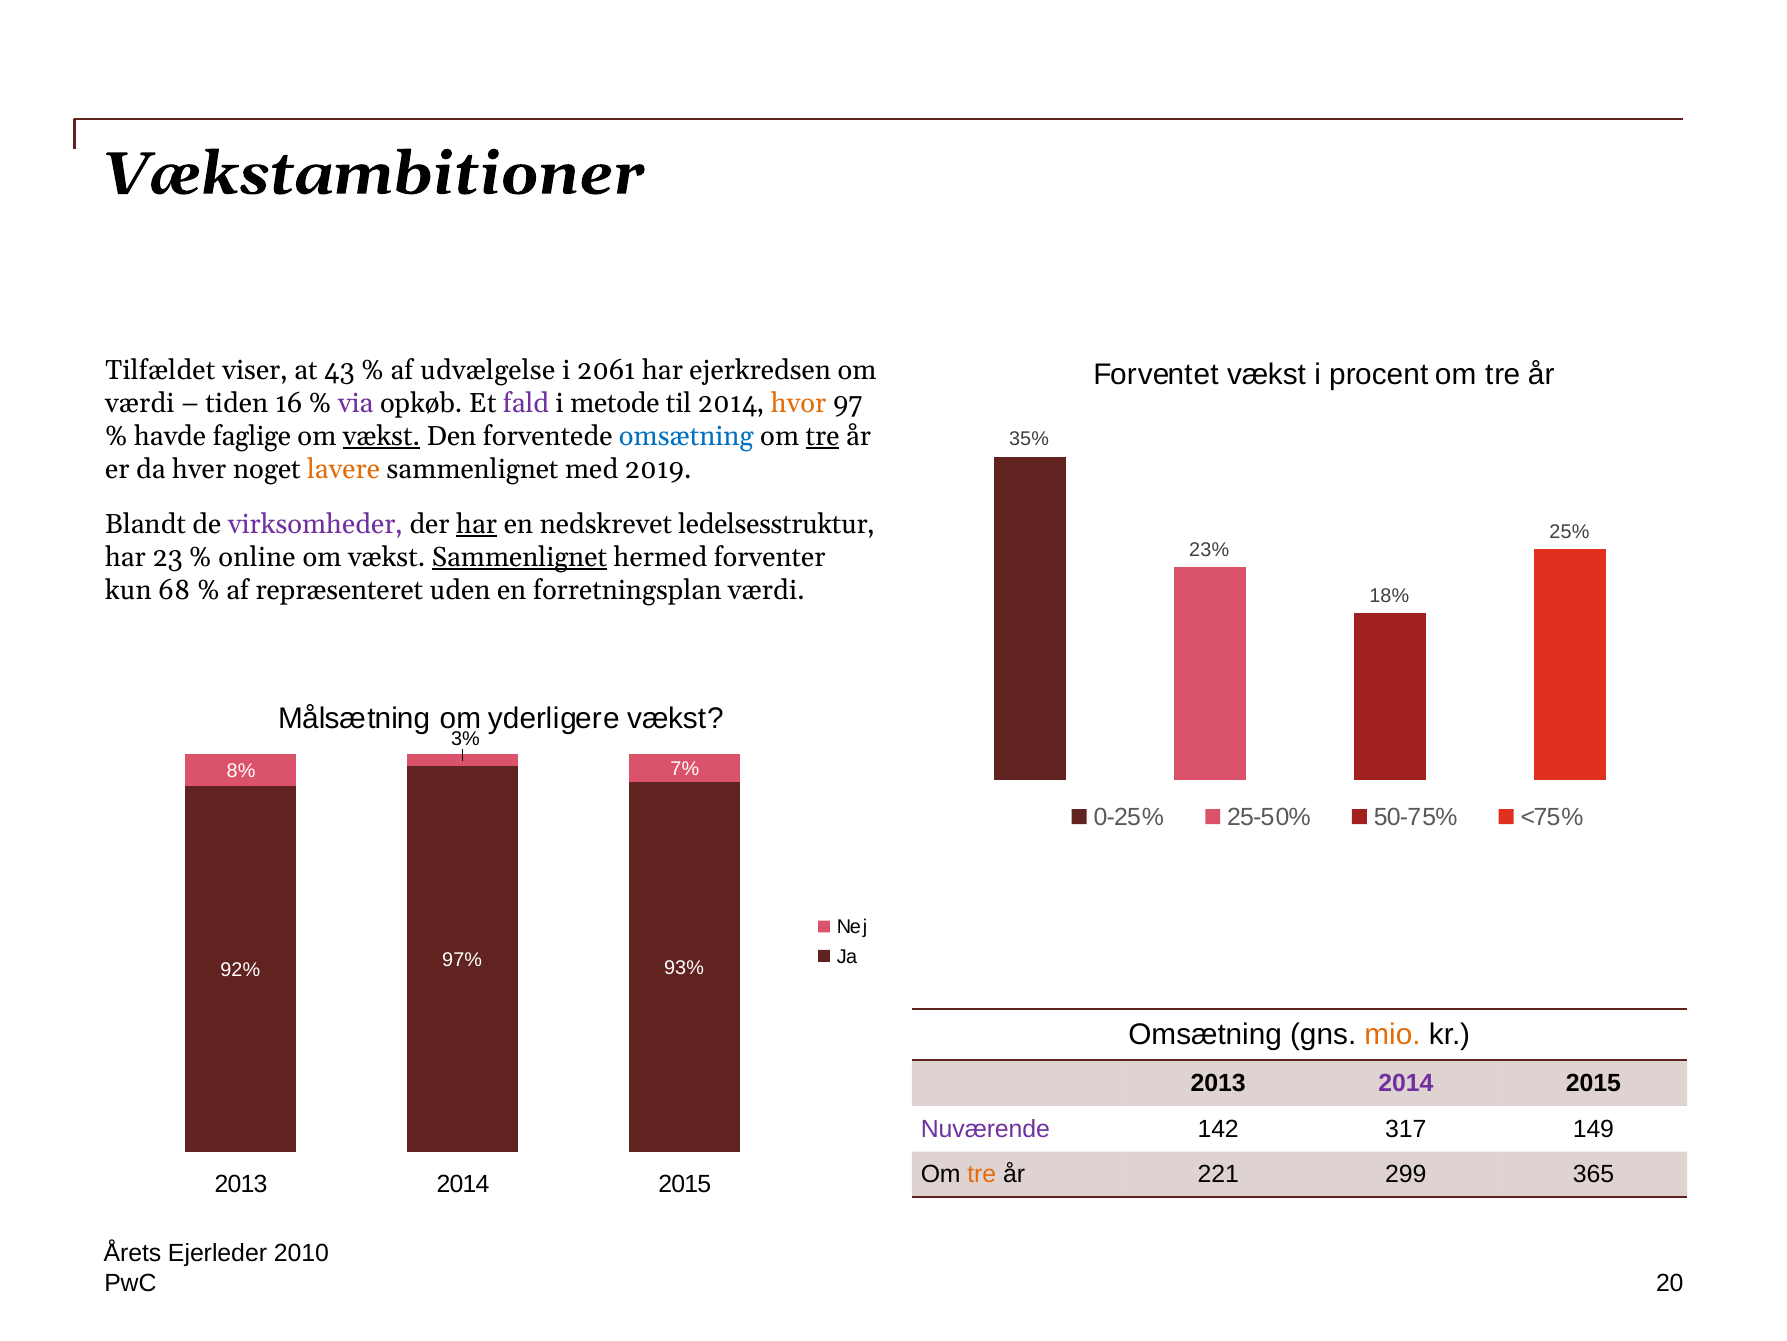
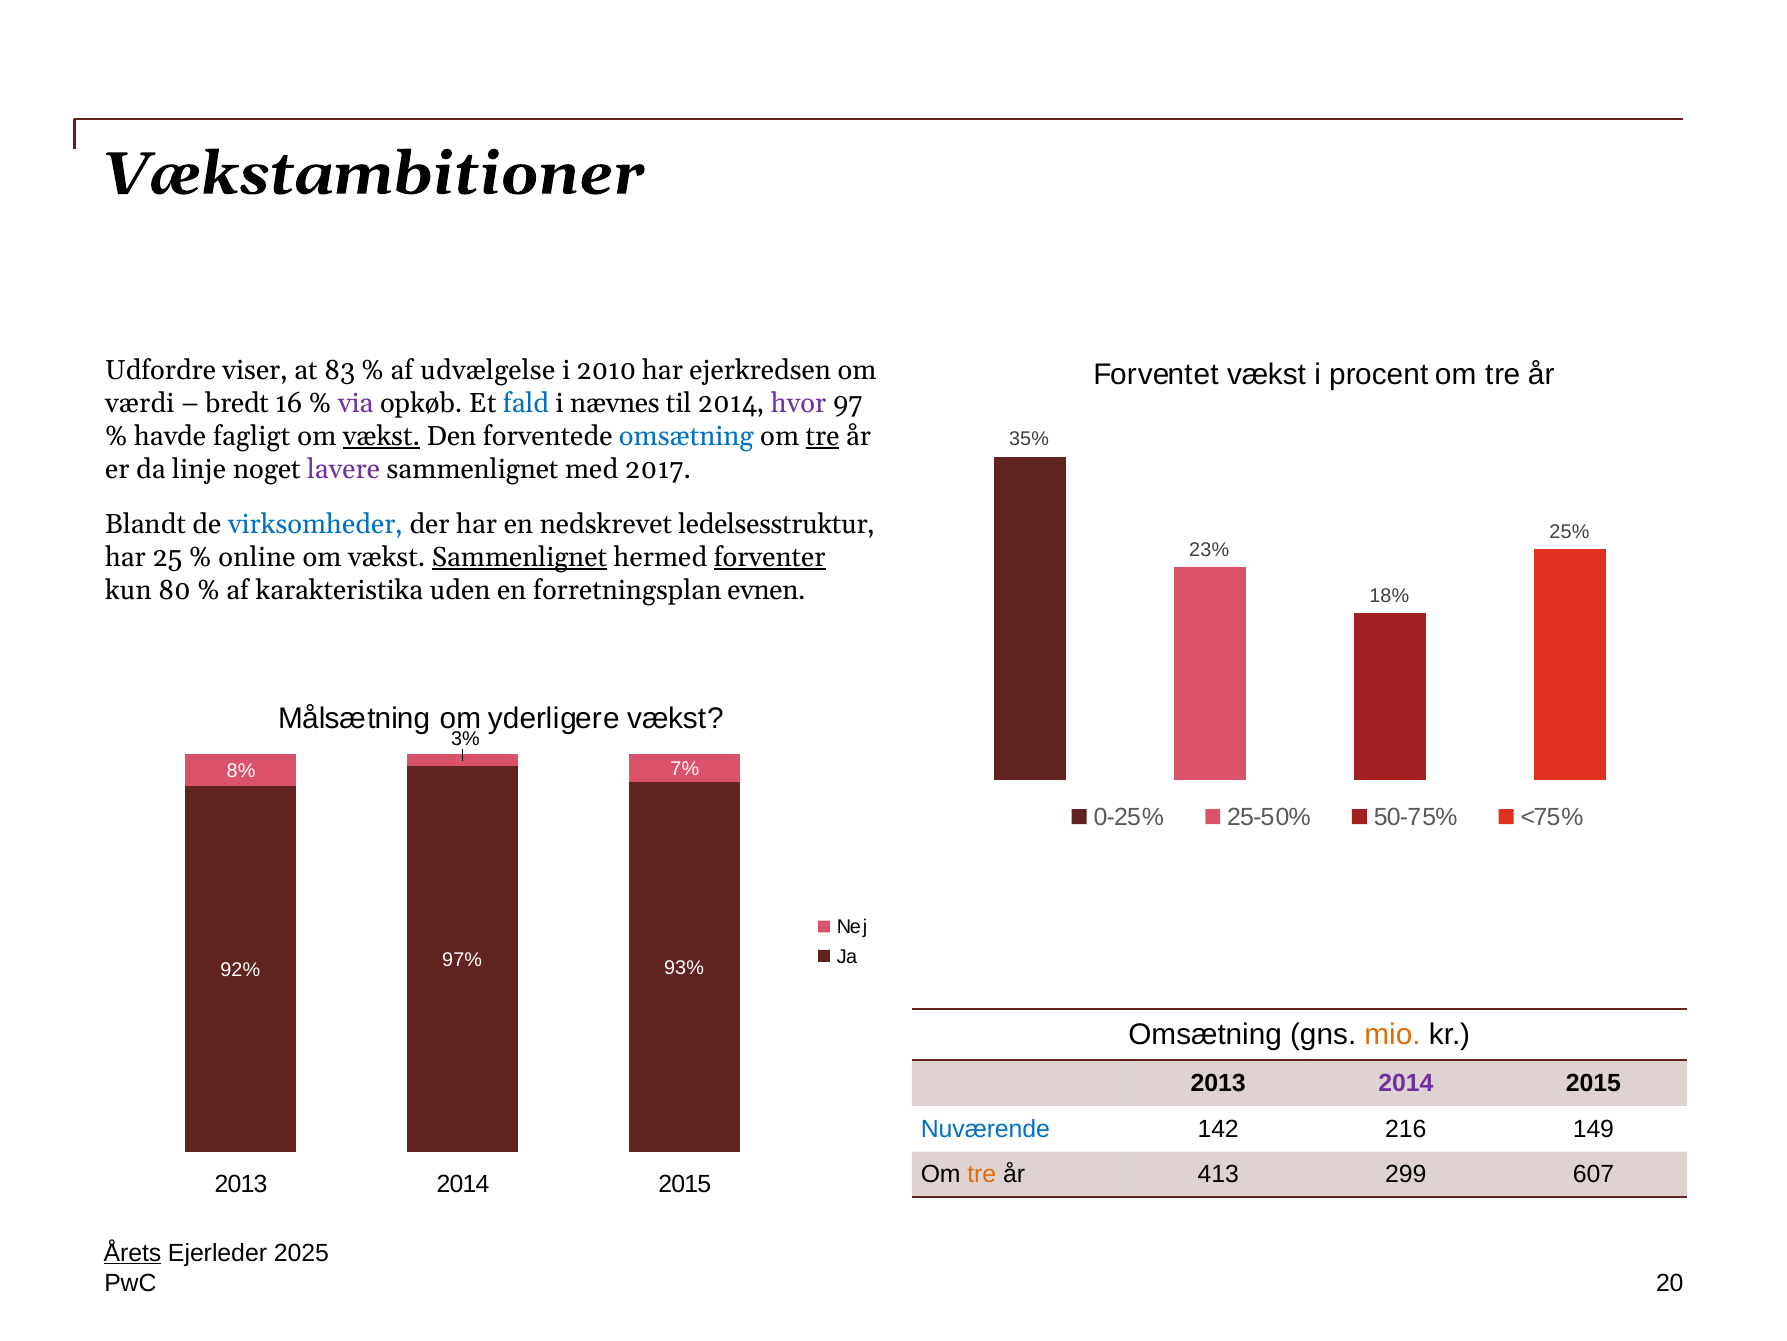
Tilfældet: Tilfældet -> Udfordre
43: 43 -> 83
2061: 2061 -> 2010
tiden: tiden -> bredt
fald colour: purple -> blue
metode: metode -> nævnes
hvor colour: orange -> purple
faglige: faglige -> fagligt
hver: hver -> linje
lavere colour: orange -> purple
2019: 2019 -> 2017
virksomheder colour: purple -> blue
har at (477, 524) underline: present -> none
23: 23 -> 25
forventer underline: none -> present
68: 68 -> 80
repræsenteret: repræsenteret -> karakteristika
forretningsplan værdi: værdi -> evnen
Nuværende colour: purple -> blue
317: 317 -> 216
221: 221 -> 413
365: 365 -> 607
Årets underline: none -> present
2010: 2010 -> 2025
